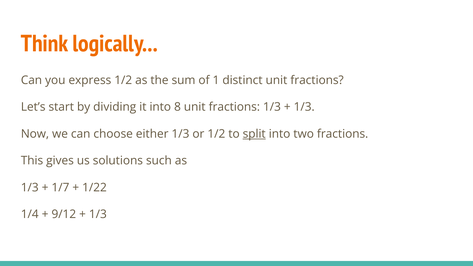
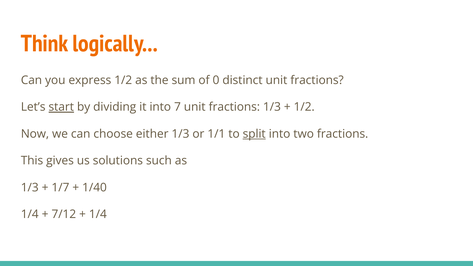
1: 1 -> 0
start underline: none -> present
8: 8 -> 7
1/3 at (304, 107): 1/3 -> 1/2
or 1/2: 1/2 -> 1/1
1/22: 1/22 -> 1/40
9/12: 9/12 -> 7/12
1/3 at (98, 214): 1/3 -> 1/4
